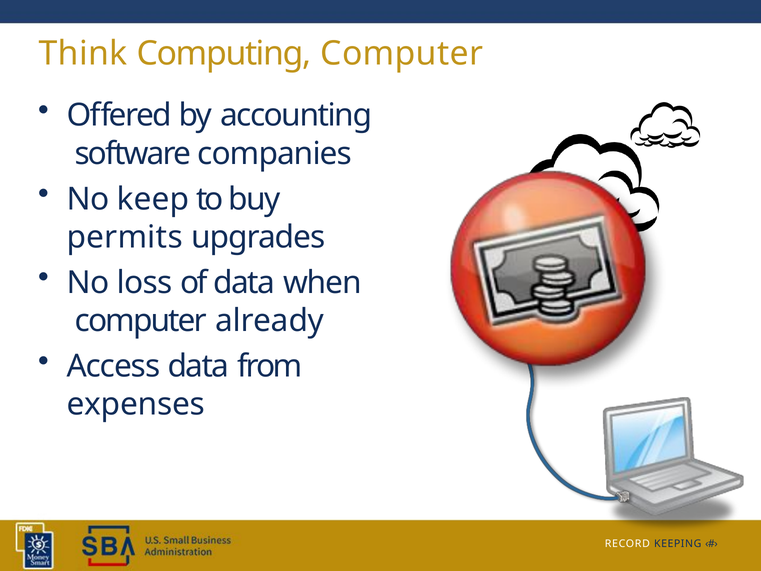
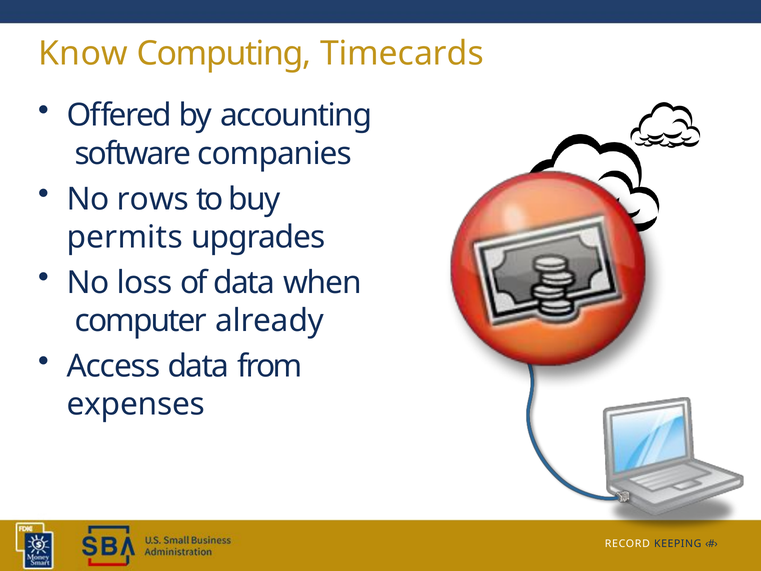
Think: Think -> Know
Computing Computer: Computer -> Timecards
keep: keep -> rows
